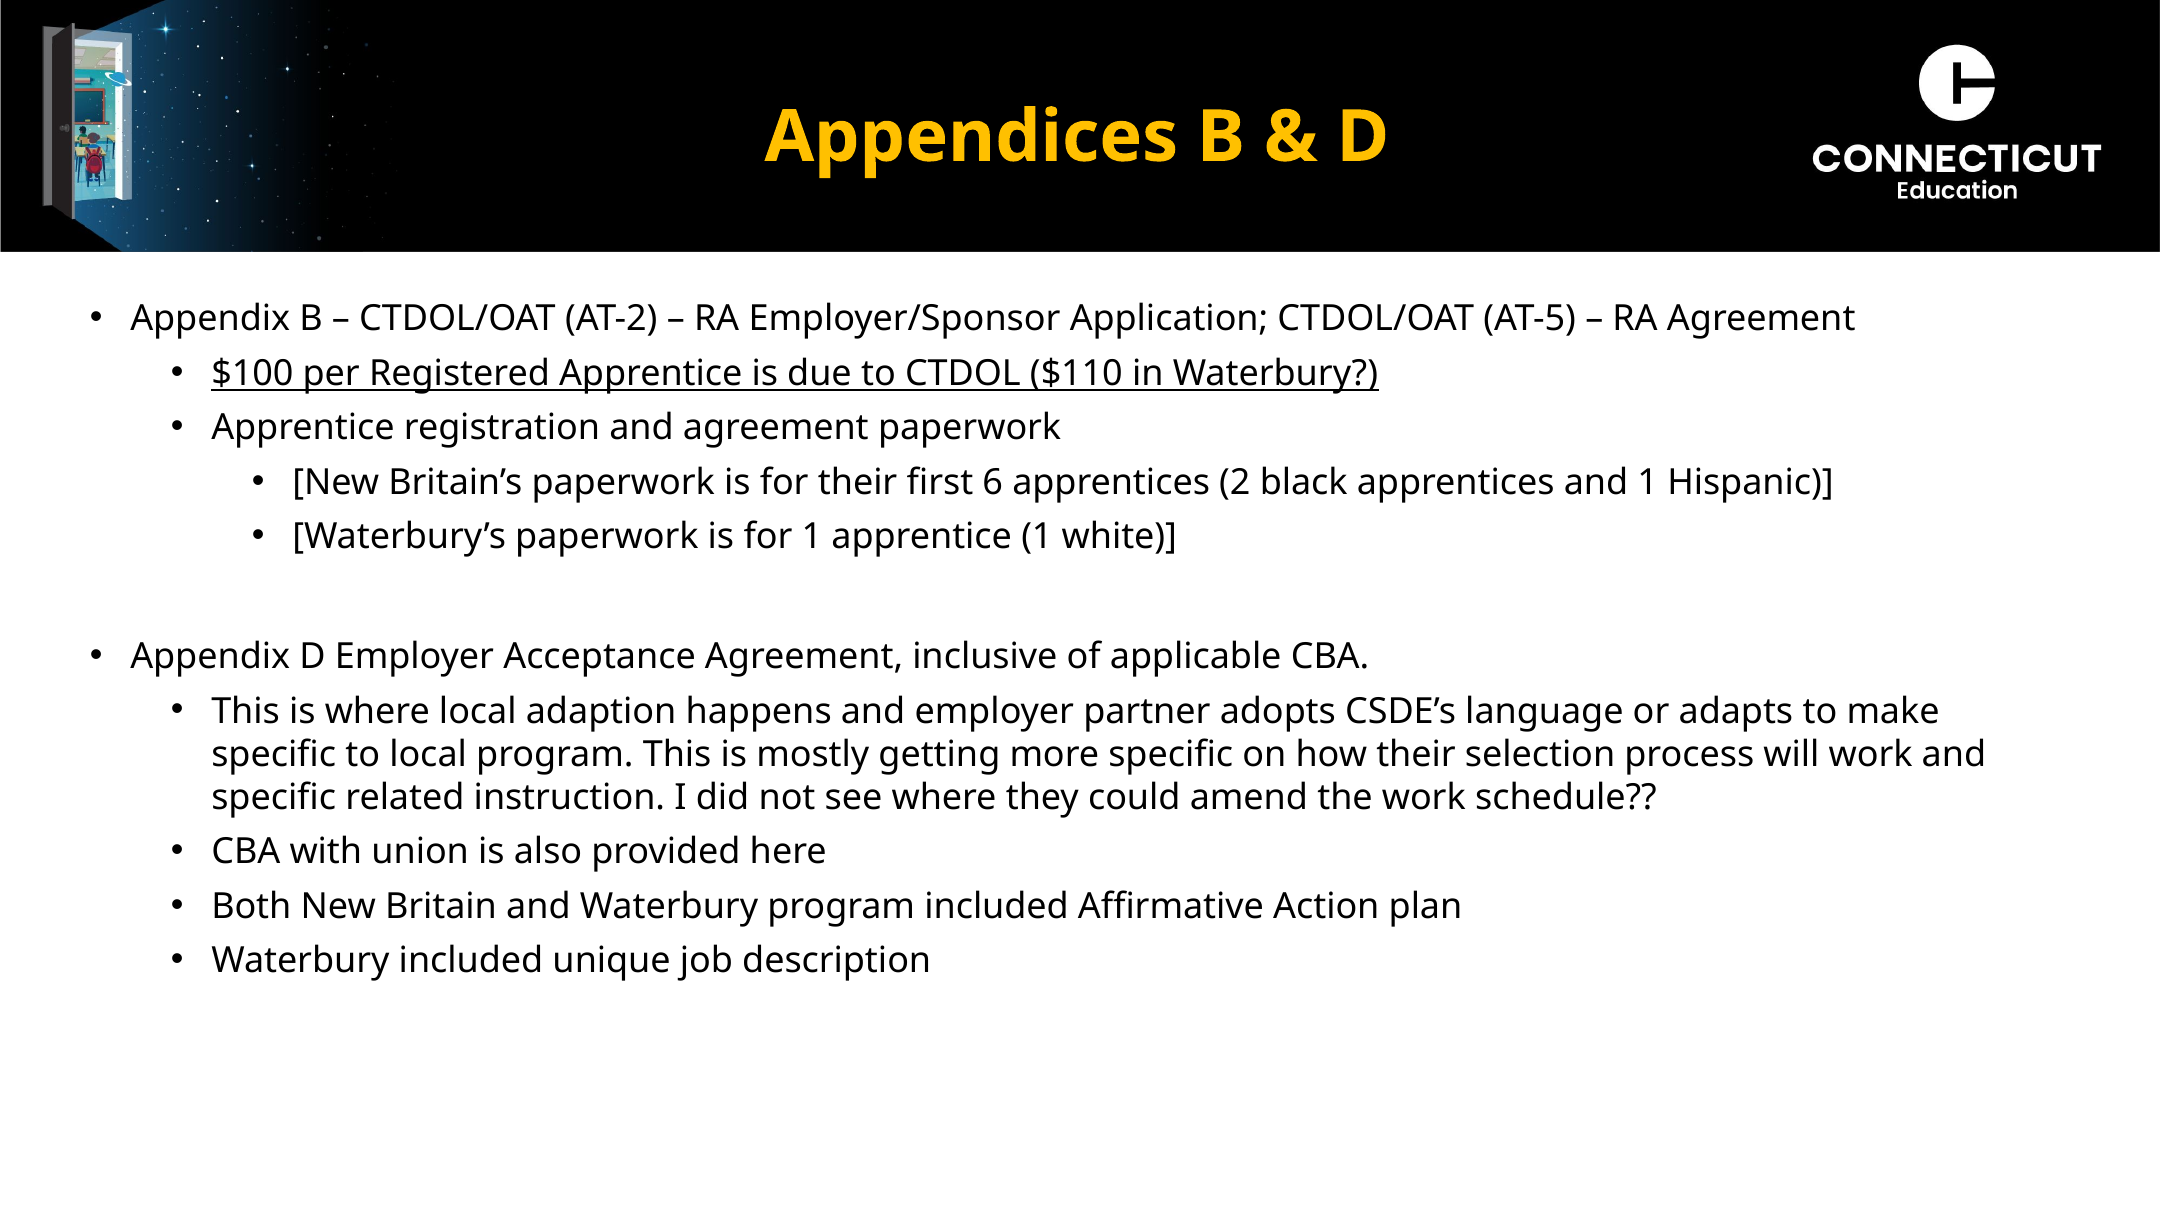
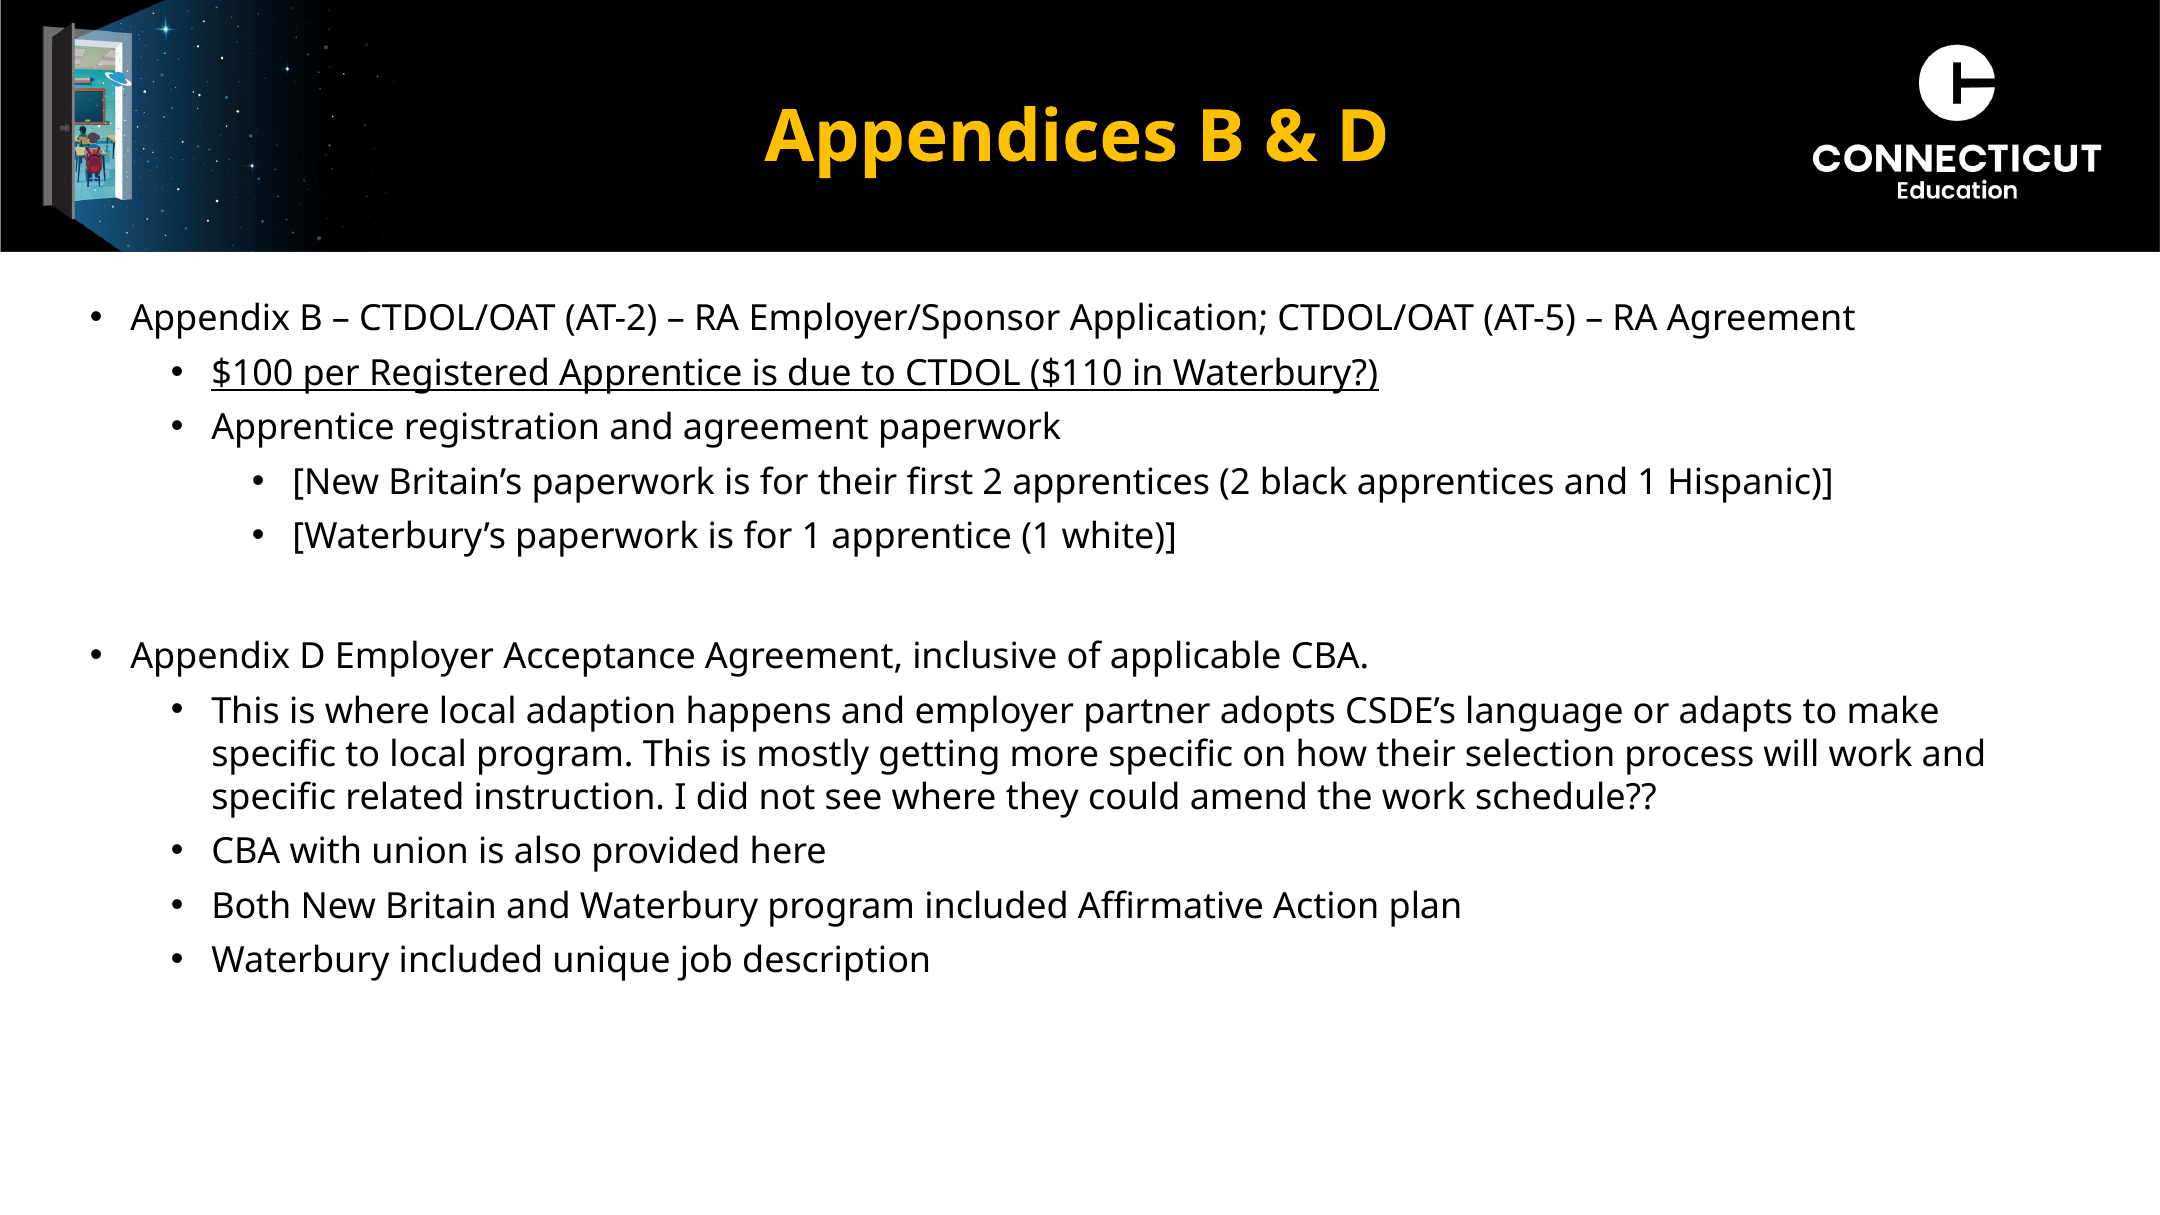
first 6: 6 -> 2
